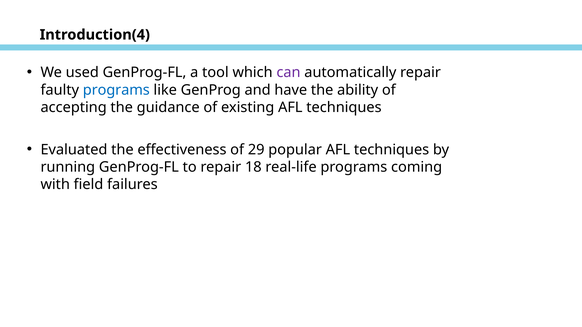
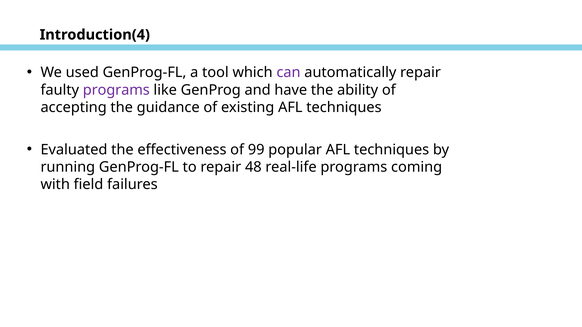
programs at (116, 90) colour: blue -> purple
29: 29 -> 99
18: 18 -> 48
